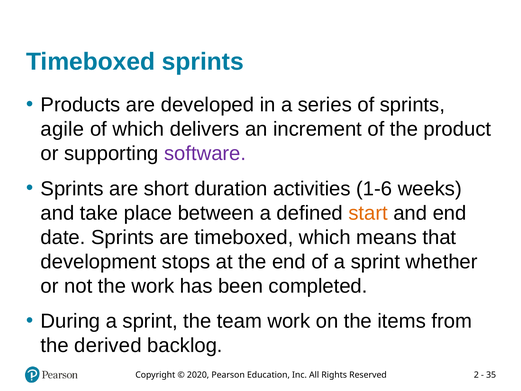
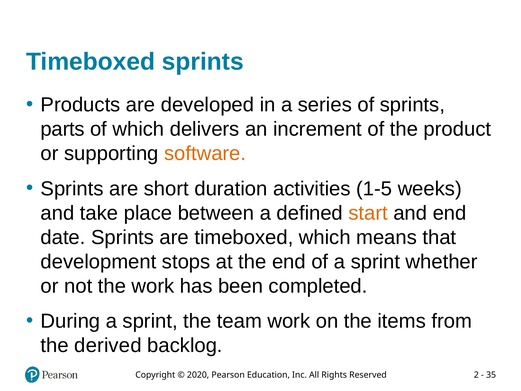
agile: agile -> parts
software colour: purple -> orange
1-6: 1-6 -> 1-5
